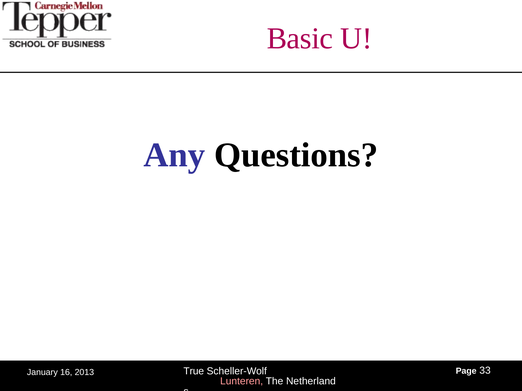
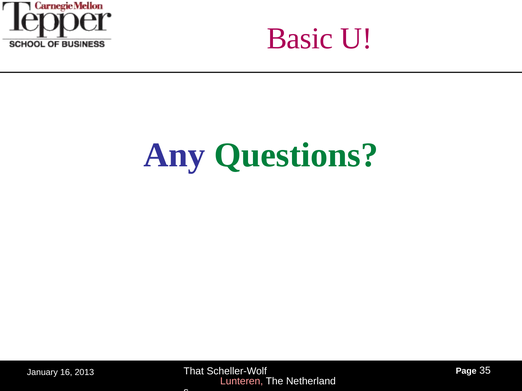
Questions colour: black -> green
True: True -> That
33: 33 -> 35
